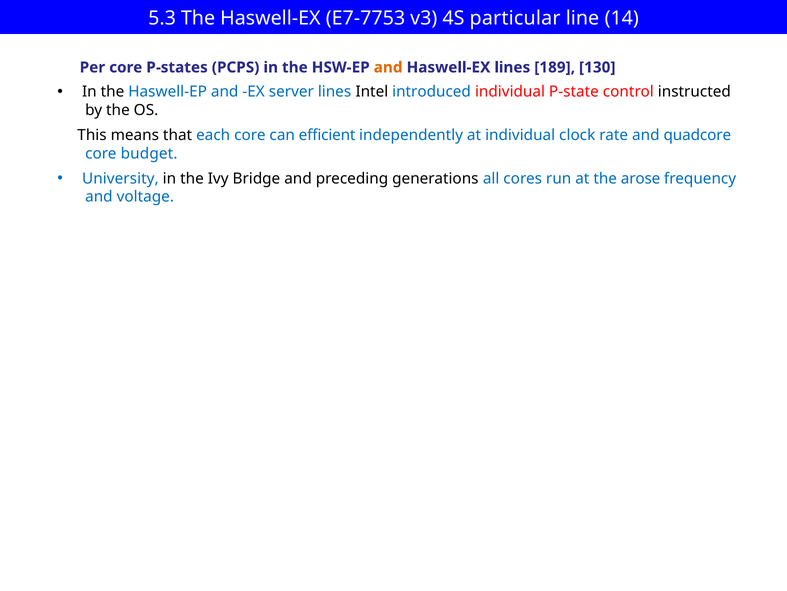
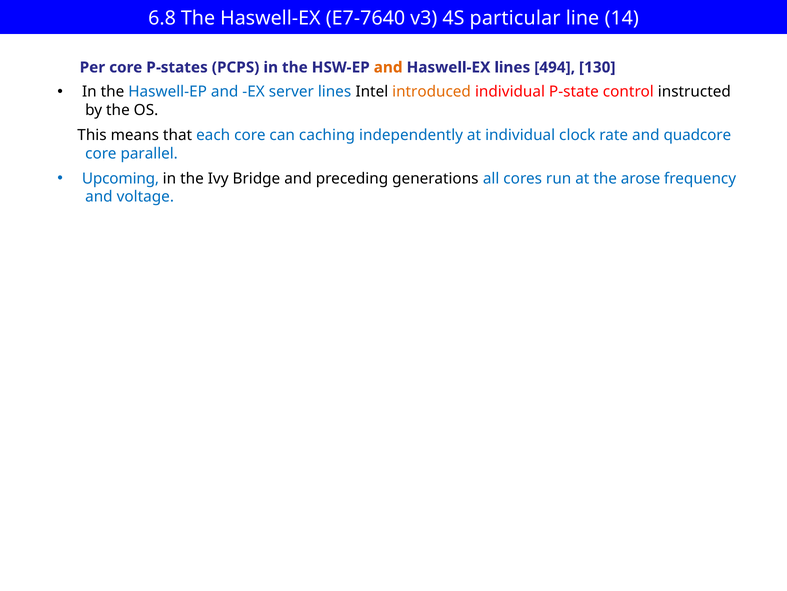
5.3: 5.3 -> 6.8
E7-7753: E7-7753 -> E7-7640
189: 189 -> 494
introduced colour: blue -> orange
efficient: efficient -> caching
budget: budget -> parallel
University: University -> Upcoming
